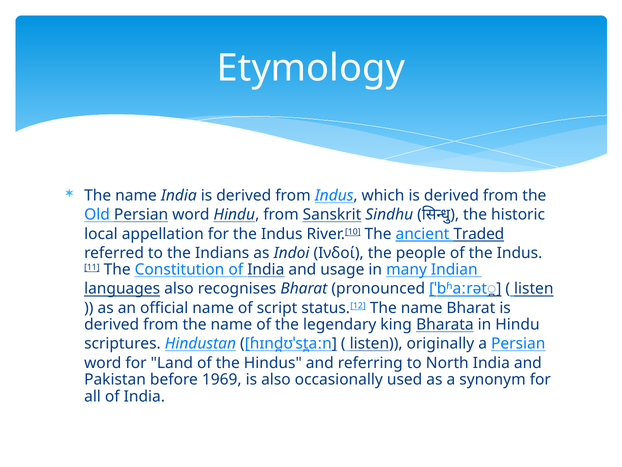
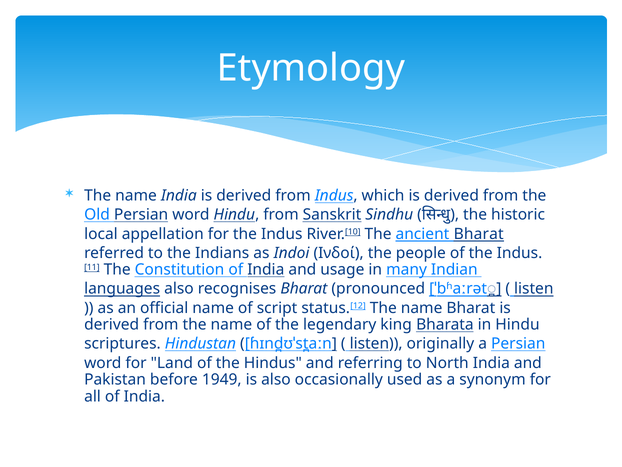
ancient Traded: Traded -> Bharat
1969: 1969 -> 1949
